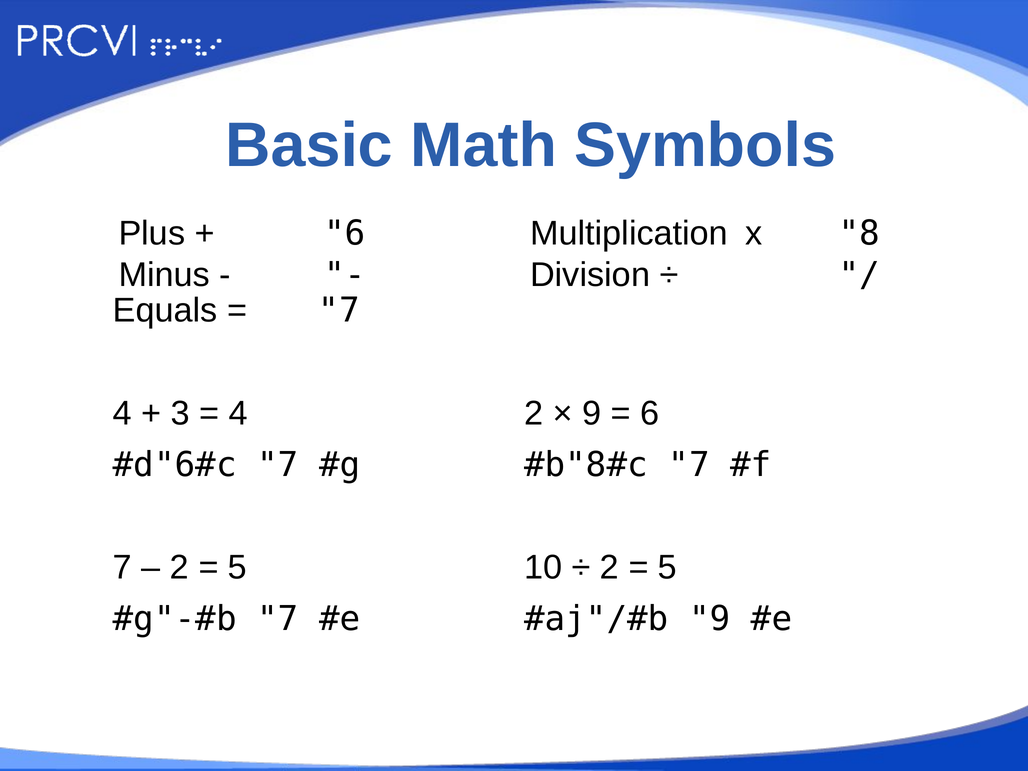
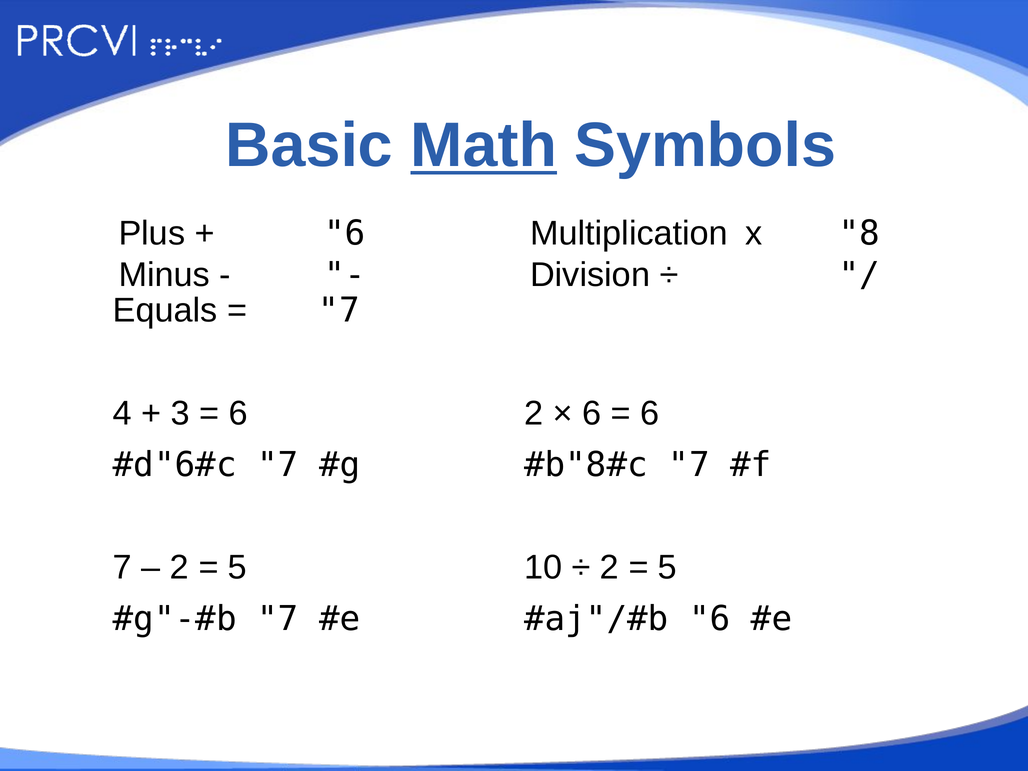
Math underline: none -> present
4 at (239, 413): 4 -> 6
9 at (592, 413): 9 -> 6
9 at (710, 619): 9 -> 6
